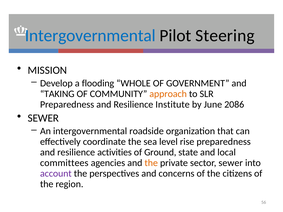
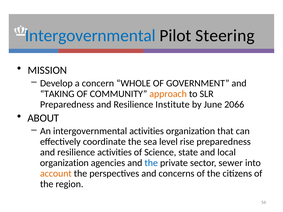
flooding: flooding -> concern
2086: 2086 -> 2066
SEWER at (43, 118): SEWER -> ABOUT
intergovernmental roadside: roadside -> activities
Ground: Ground -> Science
committees at (64, 163): committees -> organization
the at (151, 163) colour: orange -> blue
account colour: purple -> orange
